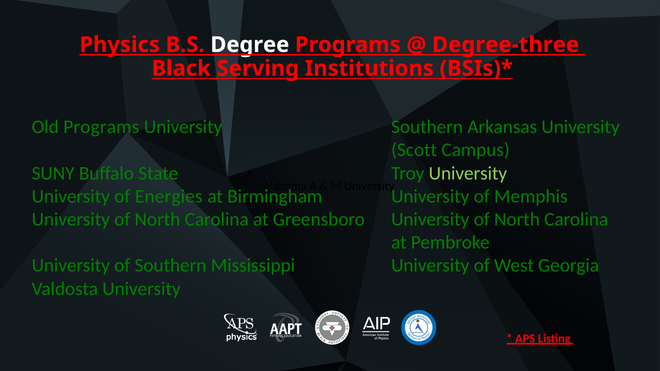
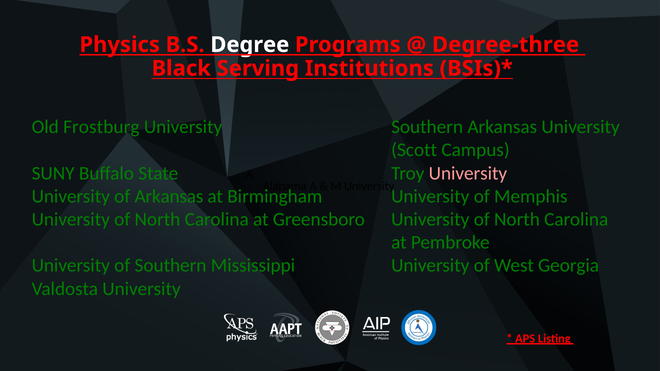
Old Programs: Programs -> Frostburg
University at (468, 173) colour: light green -> pink
of Energies: Energies -> Arkansas
